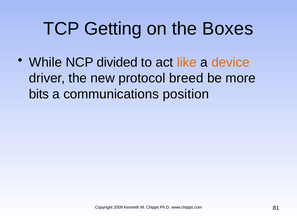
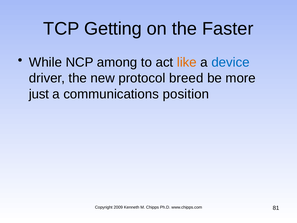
Boxes: Boxes -> Faster
divided: divided -> among
device colour: orange -> blue
bits: bits -> just
